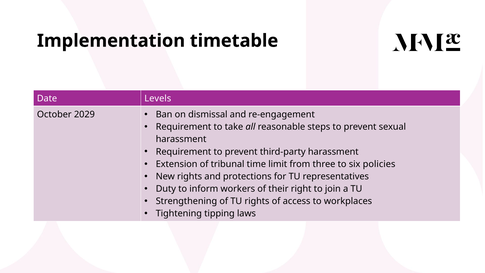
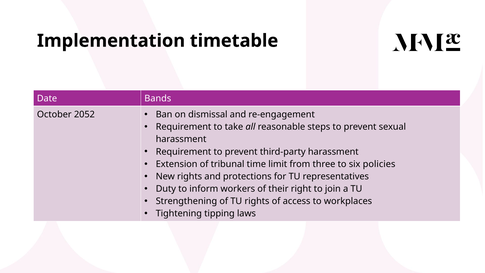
Levels: Levels -> Bands
2029: 2029 -> 2052
